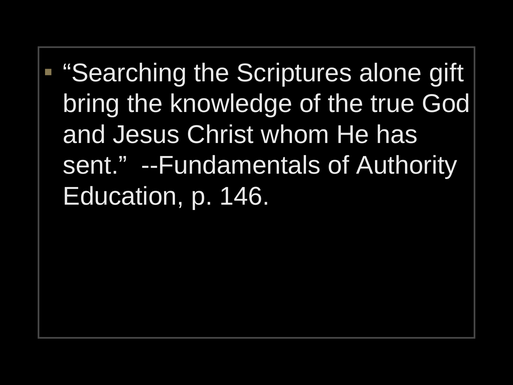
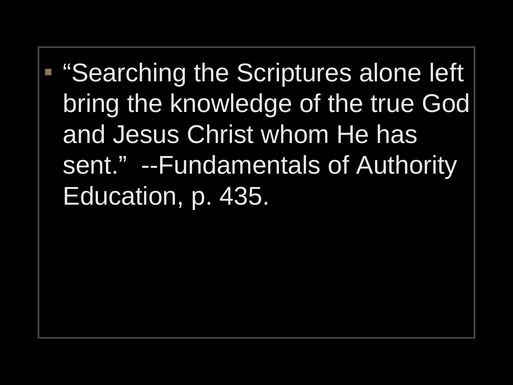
gift: gift -> left
146: 146 -> 435
